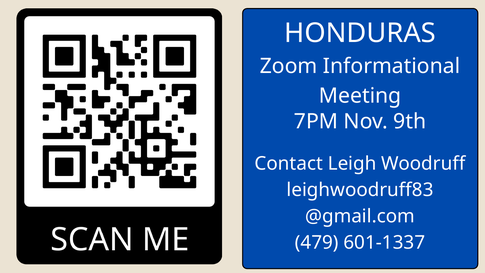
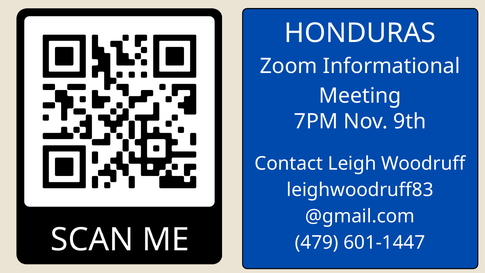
601-1337: 601-1337 -> 601-1447
